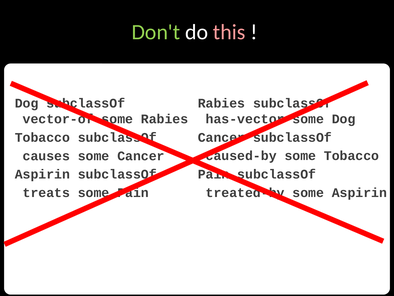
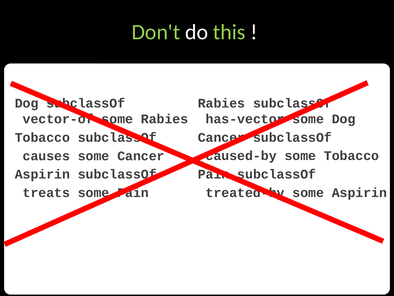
this colour: pink -> light green
